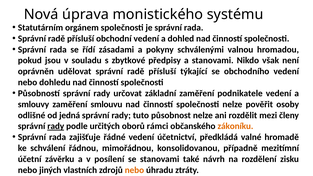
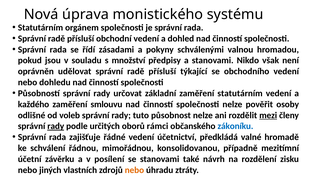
zbytkové: zbytkové -> množství
zaměření podnikatele: podnikatele -> statutárním
smlouvy: smlouvy -> každého
jedná: jedná -> voleb
mezi underline: none -> present
zákoníku colour: orange -> blue
